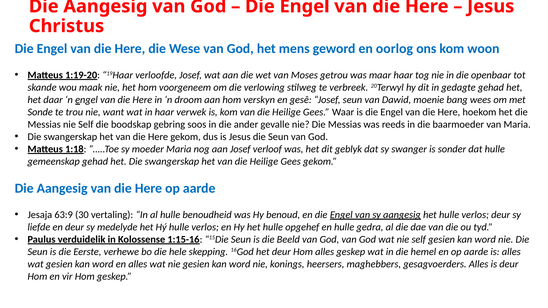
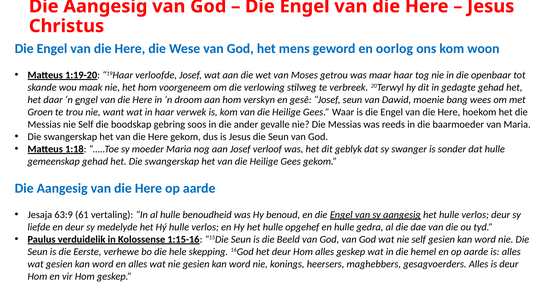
Sonde: Sonde -> Groen
30: 30 -> 61
